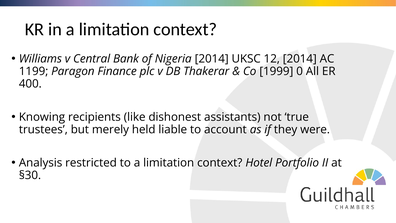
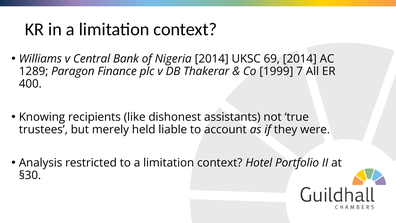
12: 12 -> 69
1199: 1199 -> 1289
0: 0 -> 7
